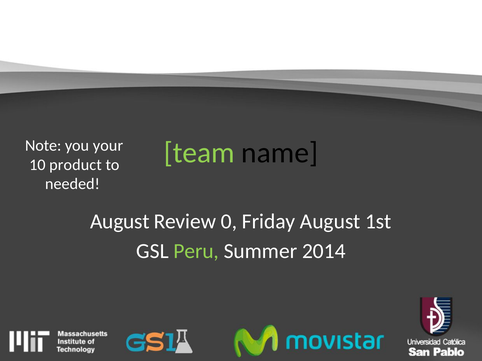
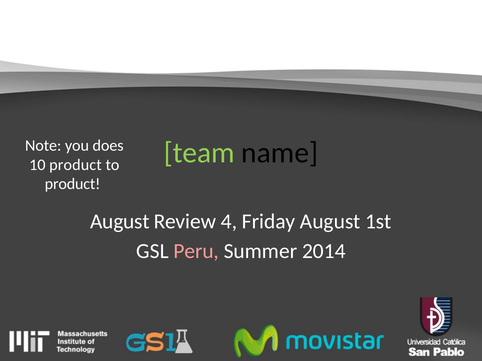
your: your -> does
needed at (72, 184): needed -> product
0: 0 -> 4
Peru colour: light green -> pink
